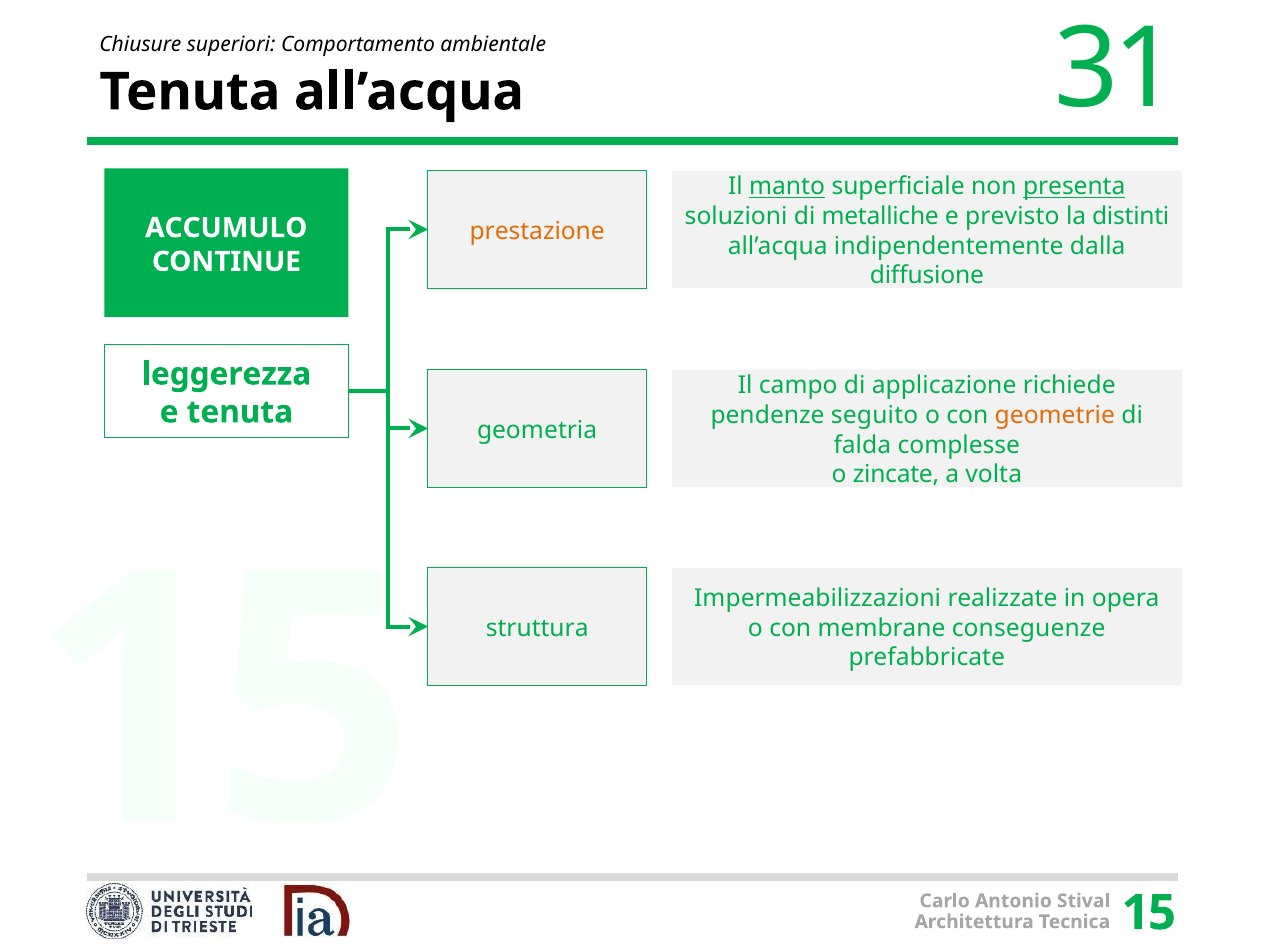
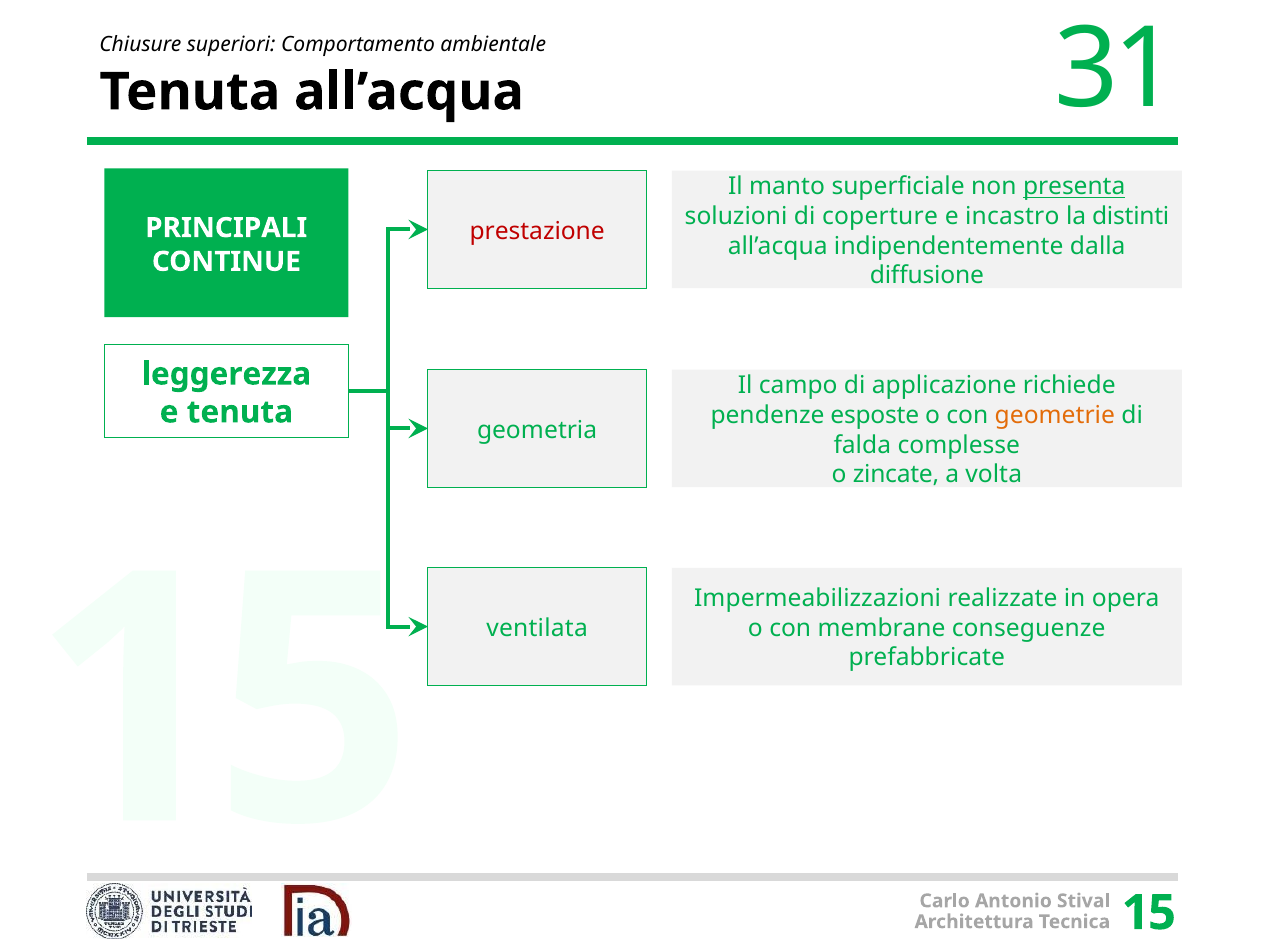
manto underline: present -> none
metalliche: metalliche -> coperture
previsto: previsto -> incastro
ACCUMULO: ACCUMULO -> PRINCIPALI
prestazione colour: orange -> red
seguito: seguito -> esposte
struttura: struttura -> ventilata
